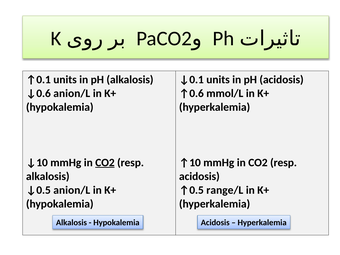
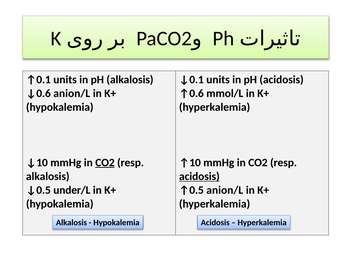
acidosis at (199, 176) underline: none -> present
↓0.5 anion/L: anion/L -> under/L
↑0.5 range/L: range/L -> anion/L
